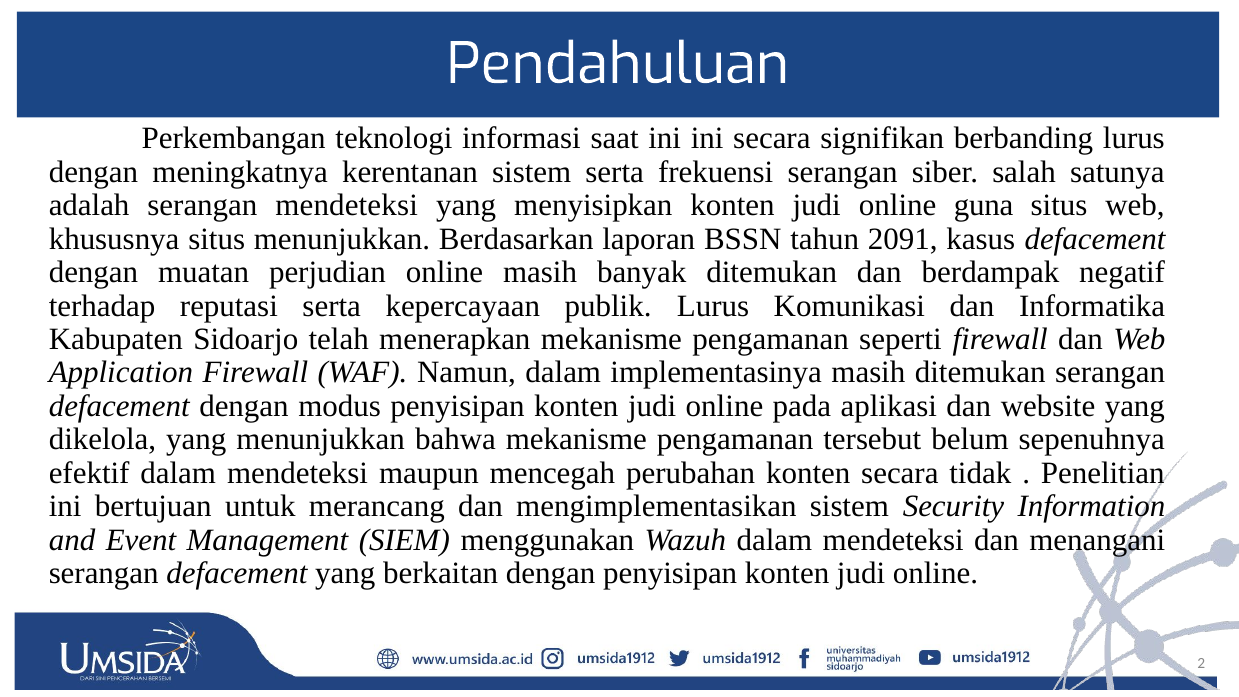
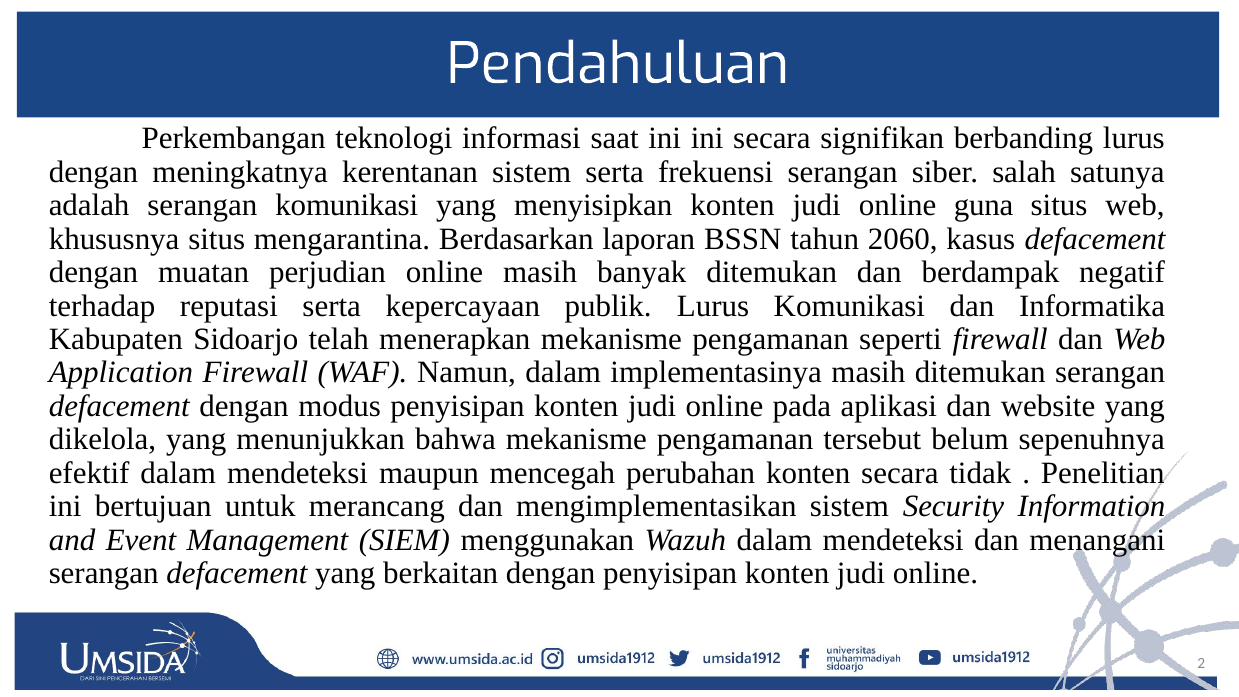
serangan mendeteksi: mendeteksi -> komunikasi
situs menunjukkan: menunjukkan -> mengarantina
2091: 2091 -> 2060
